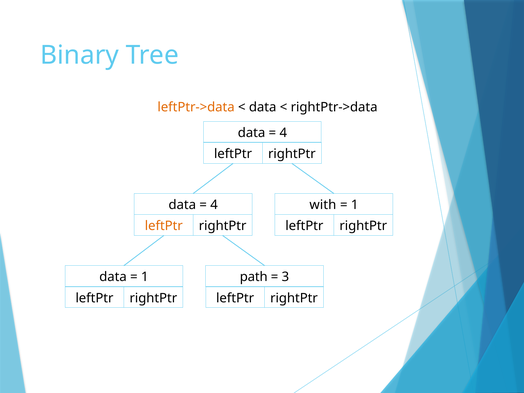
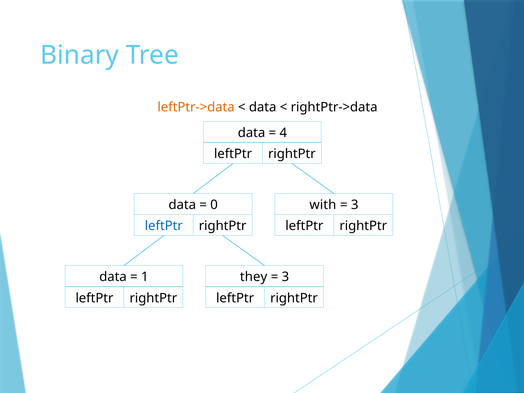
4 at (214, 205): 4 -> 0
1 at (355, 205): 1 -> 3
leftPtr at (164, 226) colour: orange -> blue
path: path -> they
